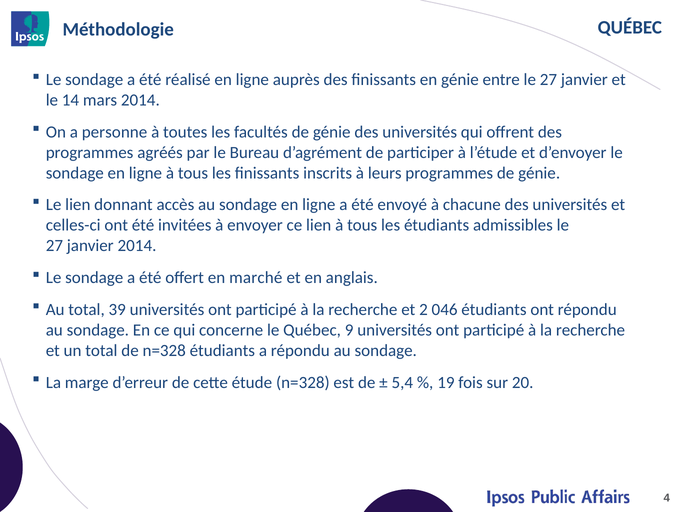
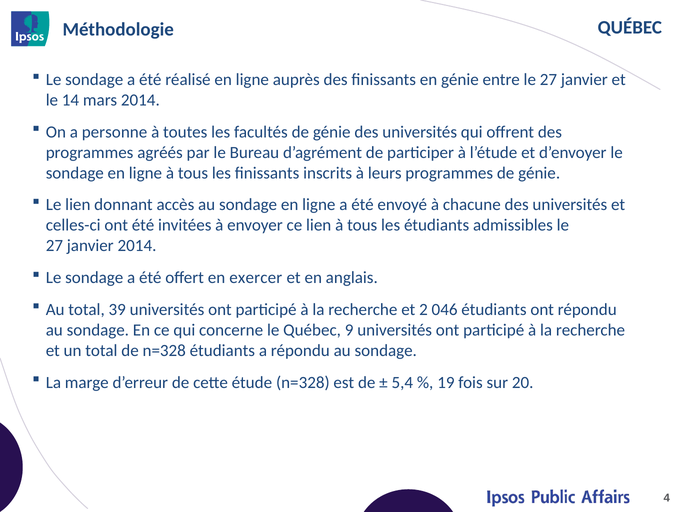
marché: marché -> exercer
